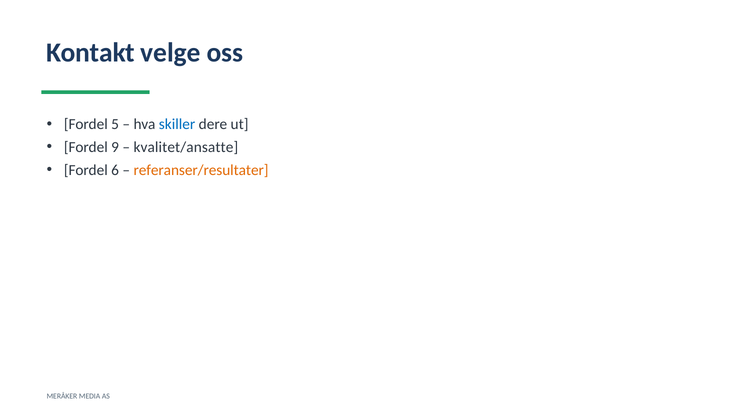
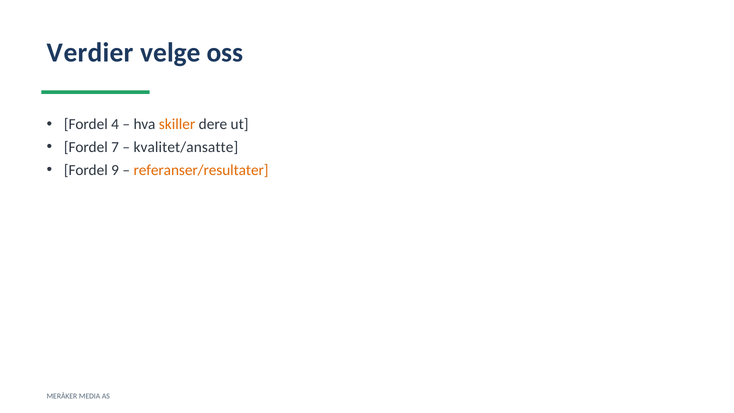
Kontakt: Kontakt -> Verdier
5: 5 -> 4
skiller colour: blue -> orange
9: 9 -> 7
6: 6 -> 9
